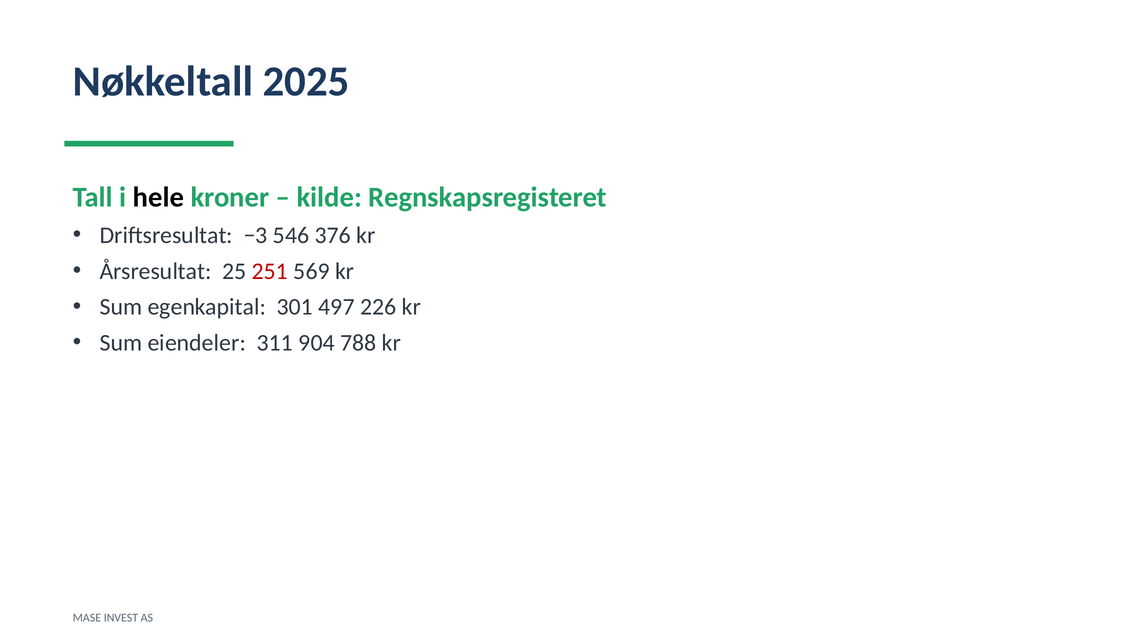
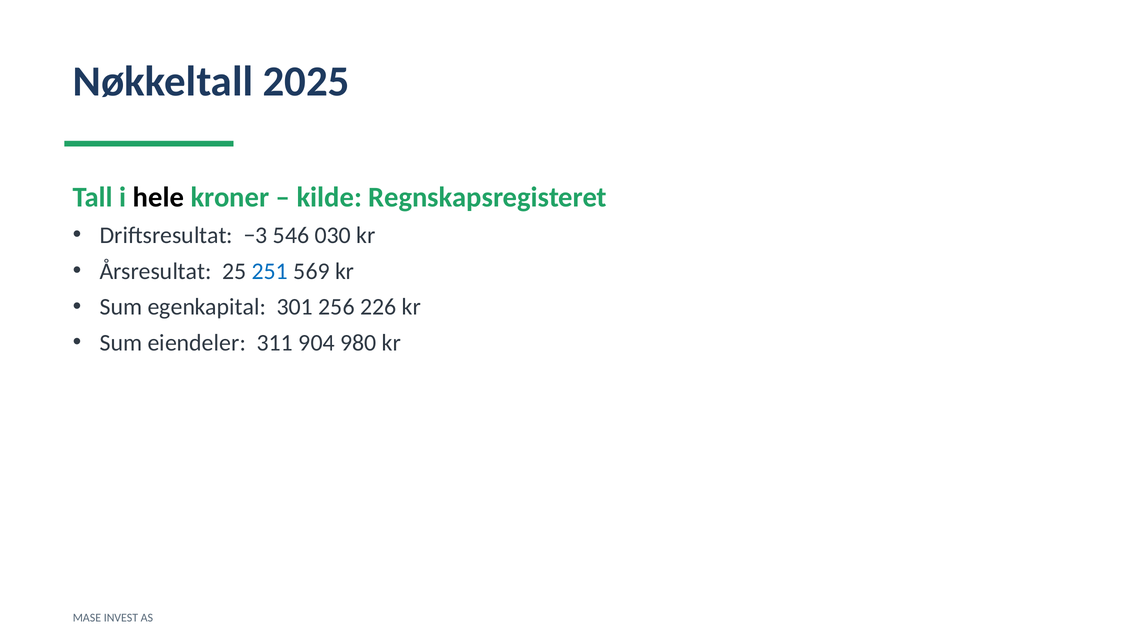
376: 376 -> 030
251 colour: red -> blue
497: 497 -> 256
788: 788 -> 980
